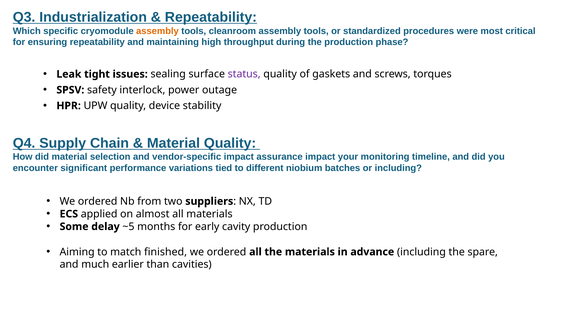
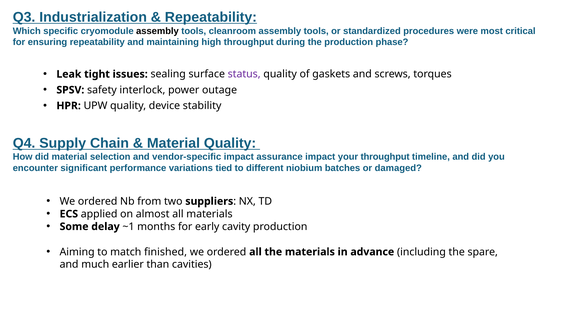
assembly at (157, 31) colour: orange -> black
your monitoring: monitoring -> throughput
or including: including -> damaged
~5: ~5 -> ~1
